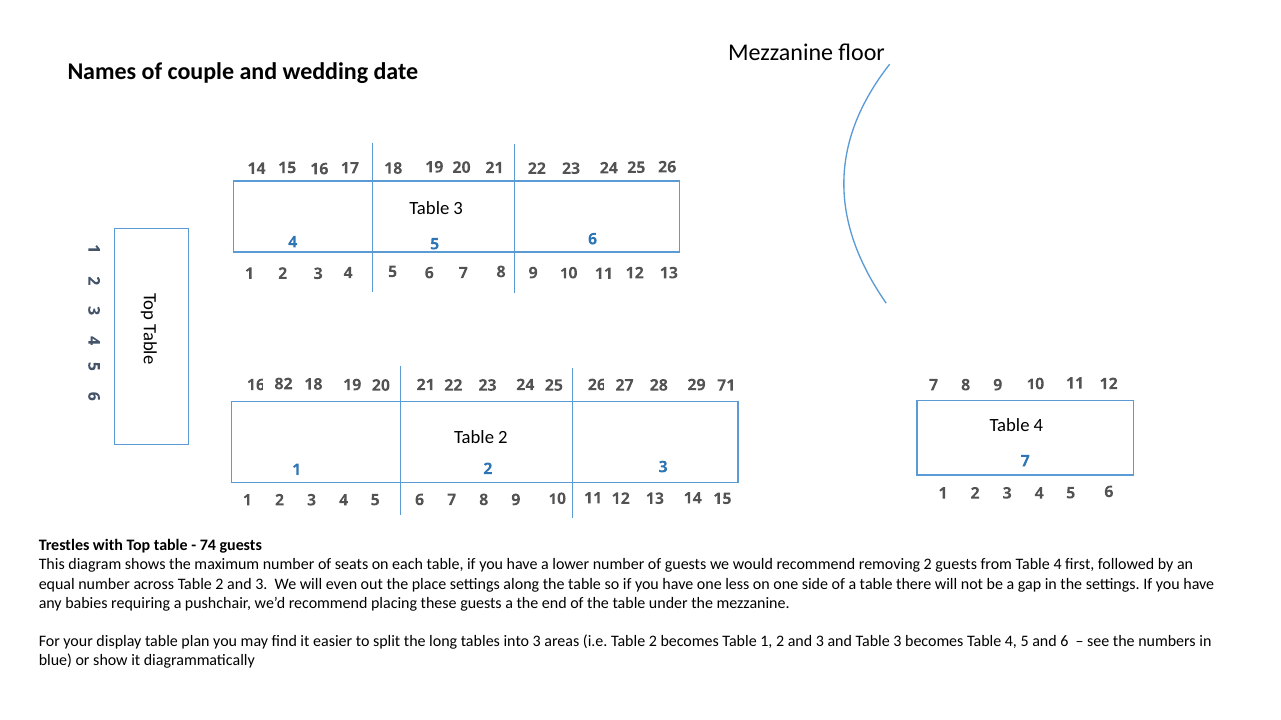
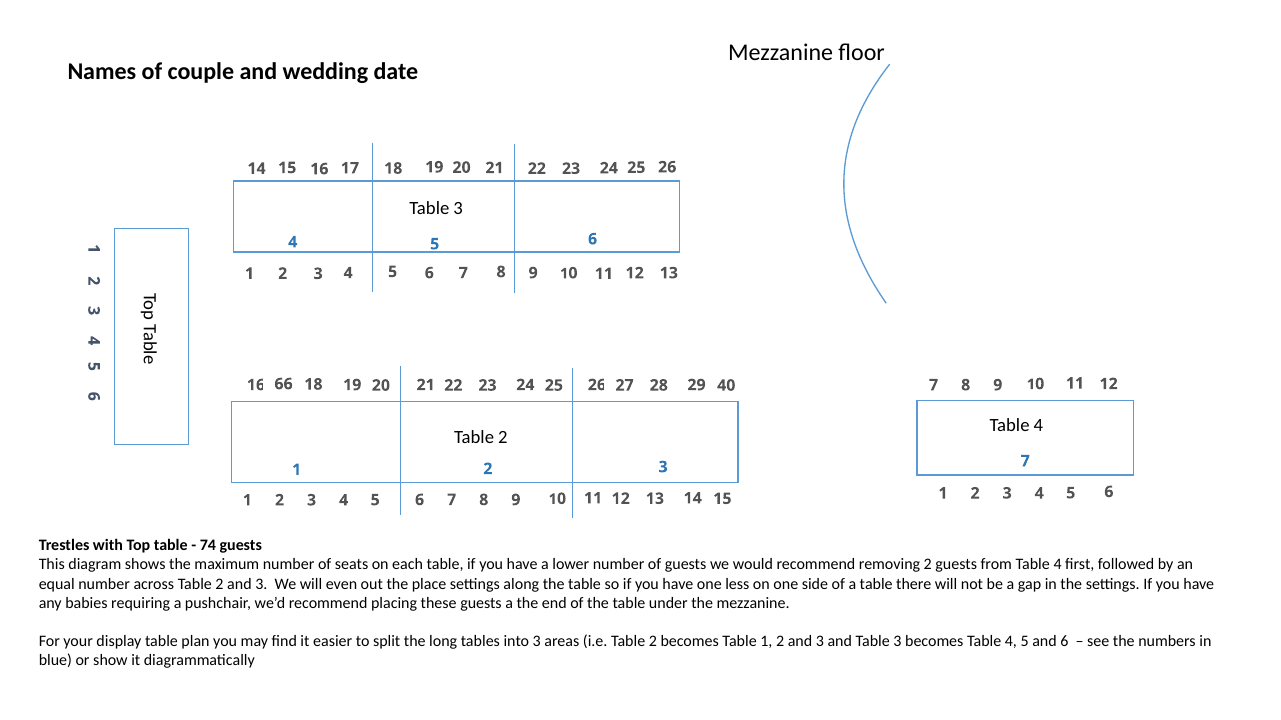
82: 82 -> 66
71: 71 -> 40
